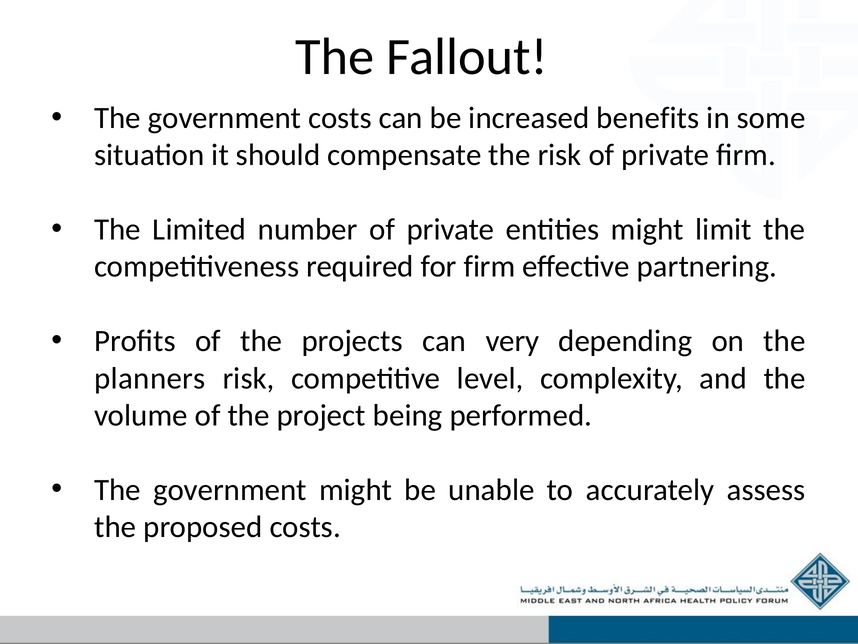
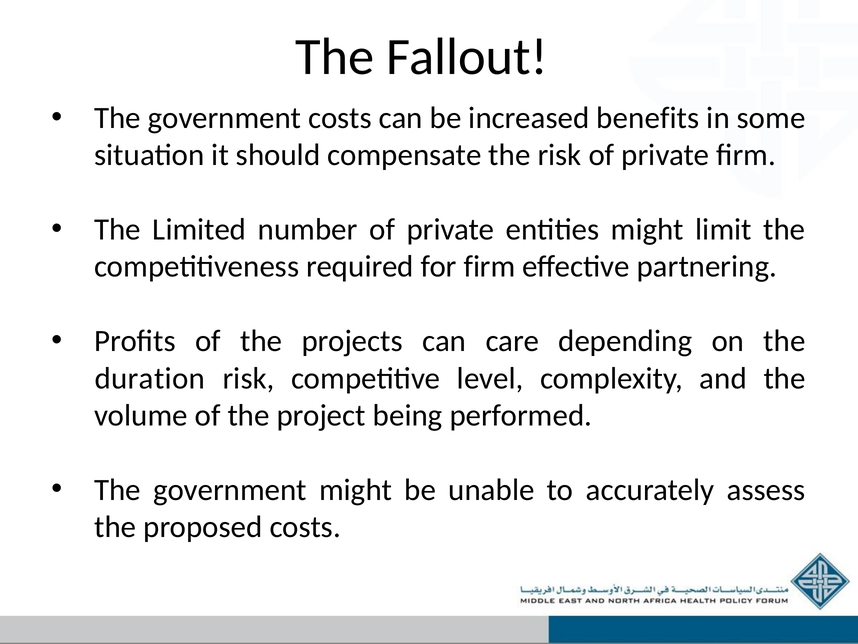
very: very -> care
planners: planners -> duration
